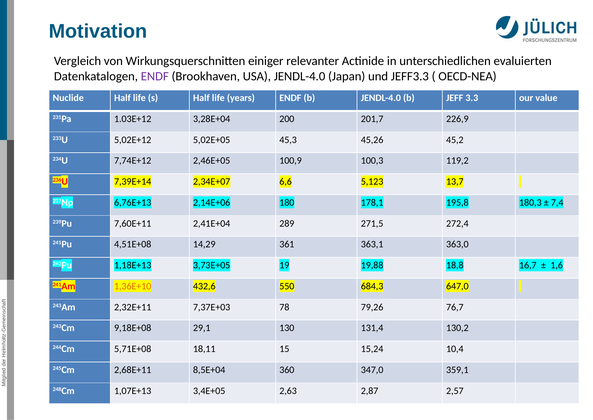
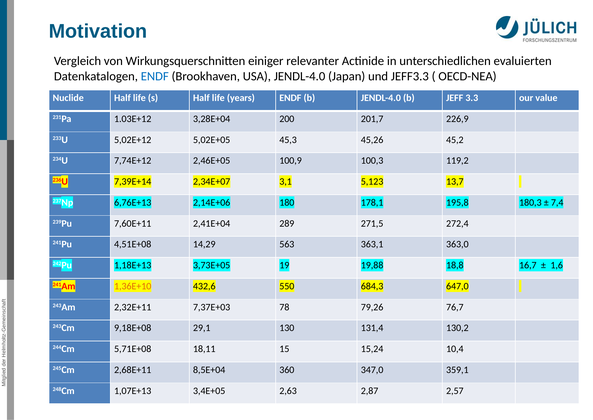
ENDF at (155, 76) colour: purple -> blue
6,6: 6,6 -> 3,1
361: 361 -> 563
